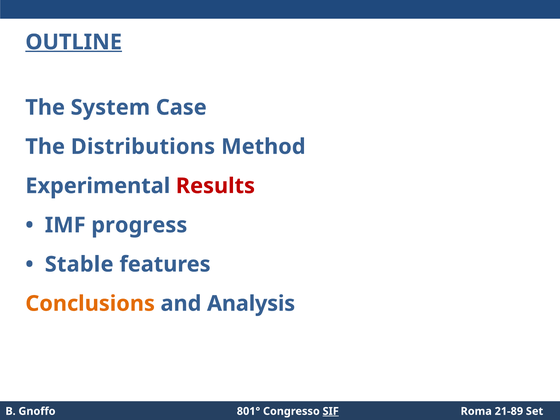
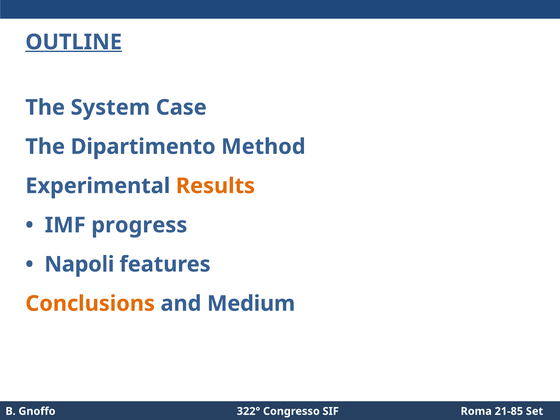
Distributions: Distributions -> Dipartimento
Results colour: red -> orange
Stable: Stable -> Napoli
Analysis: Analysis -> Medium
801°: 801° -> 322°
SIF underline: present -> none
21-89: 21-89 -> 21-85
